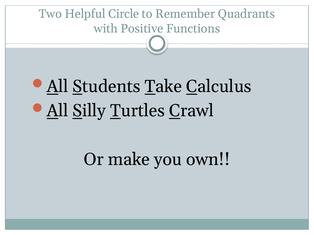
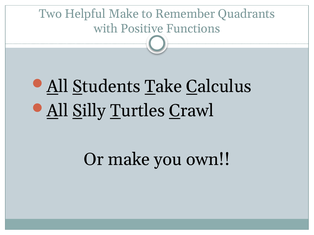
Helpful Circle: Circle -> Make
